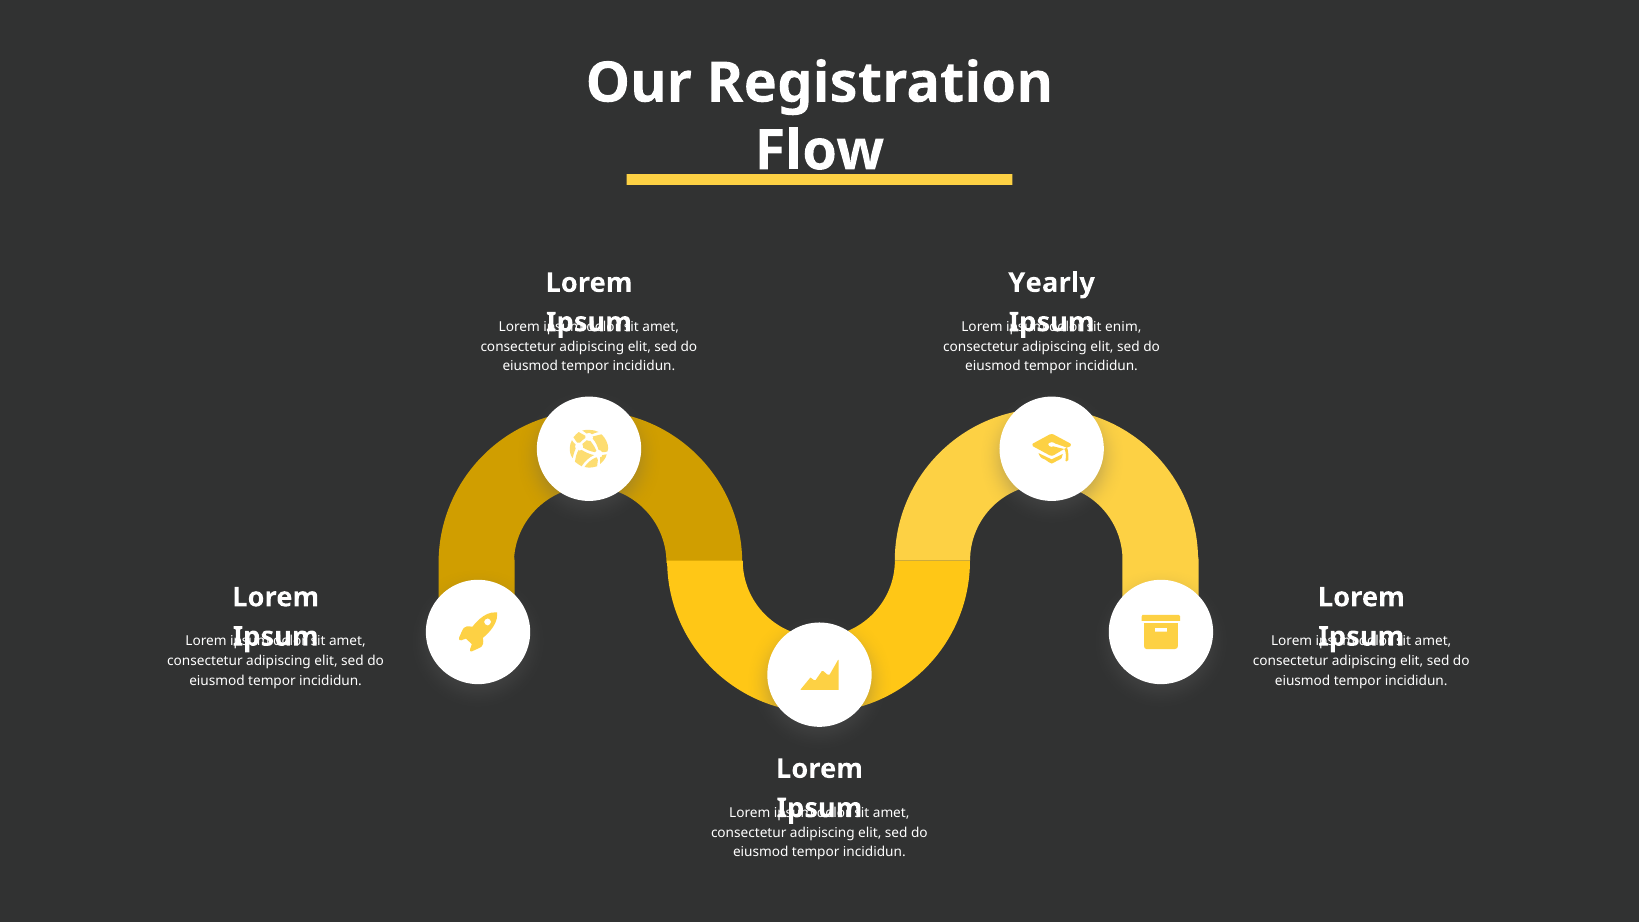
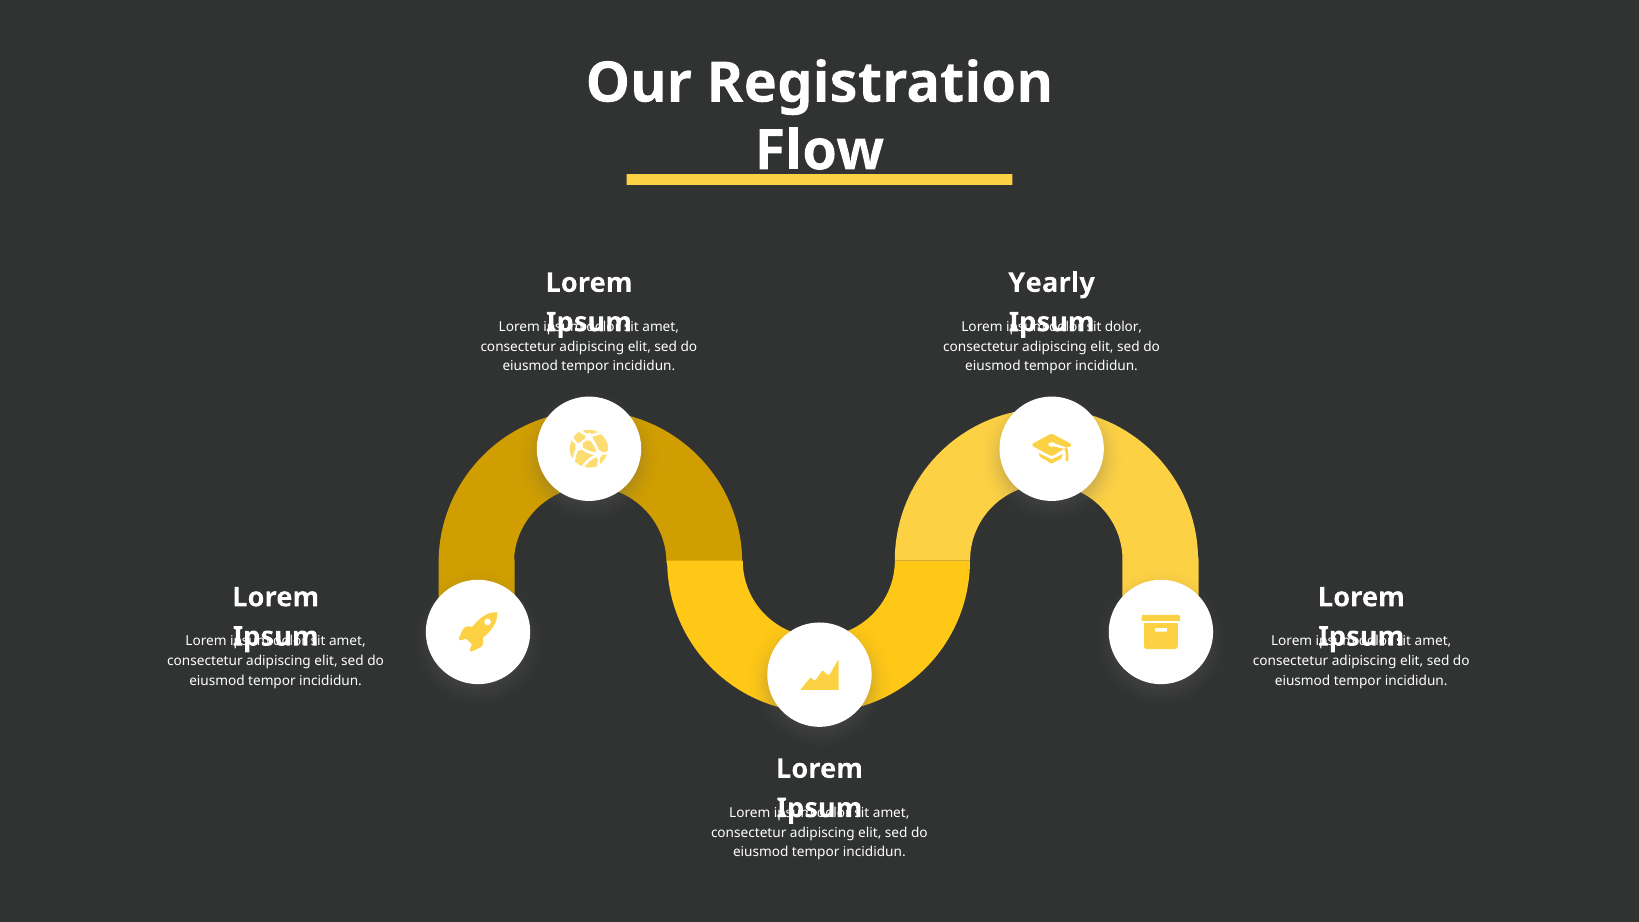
enim at (1123, 327): enim -> dolor
